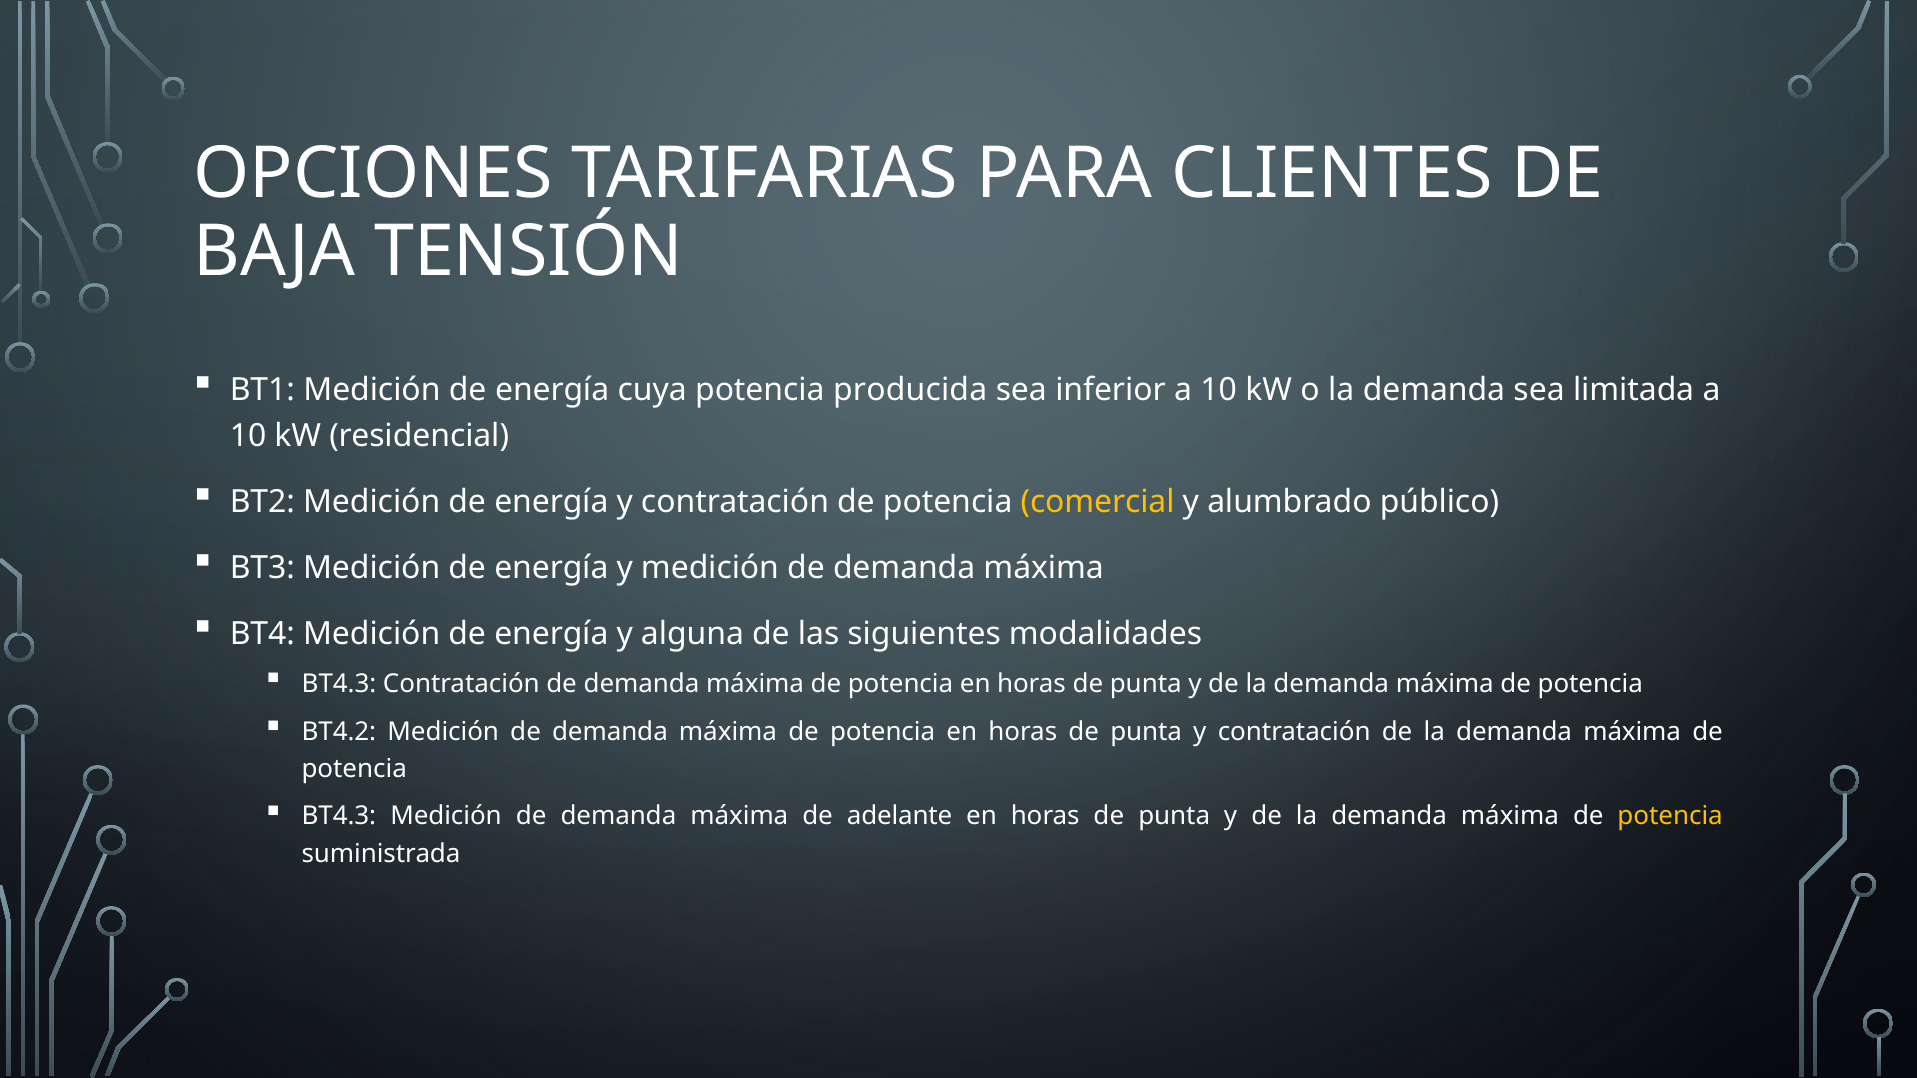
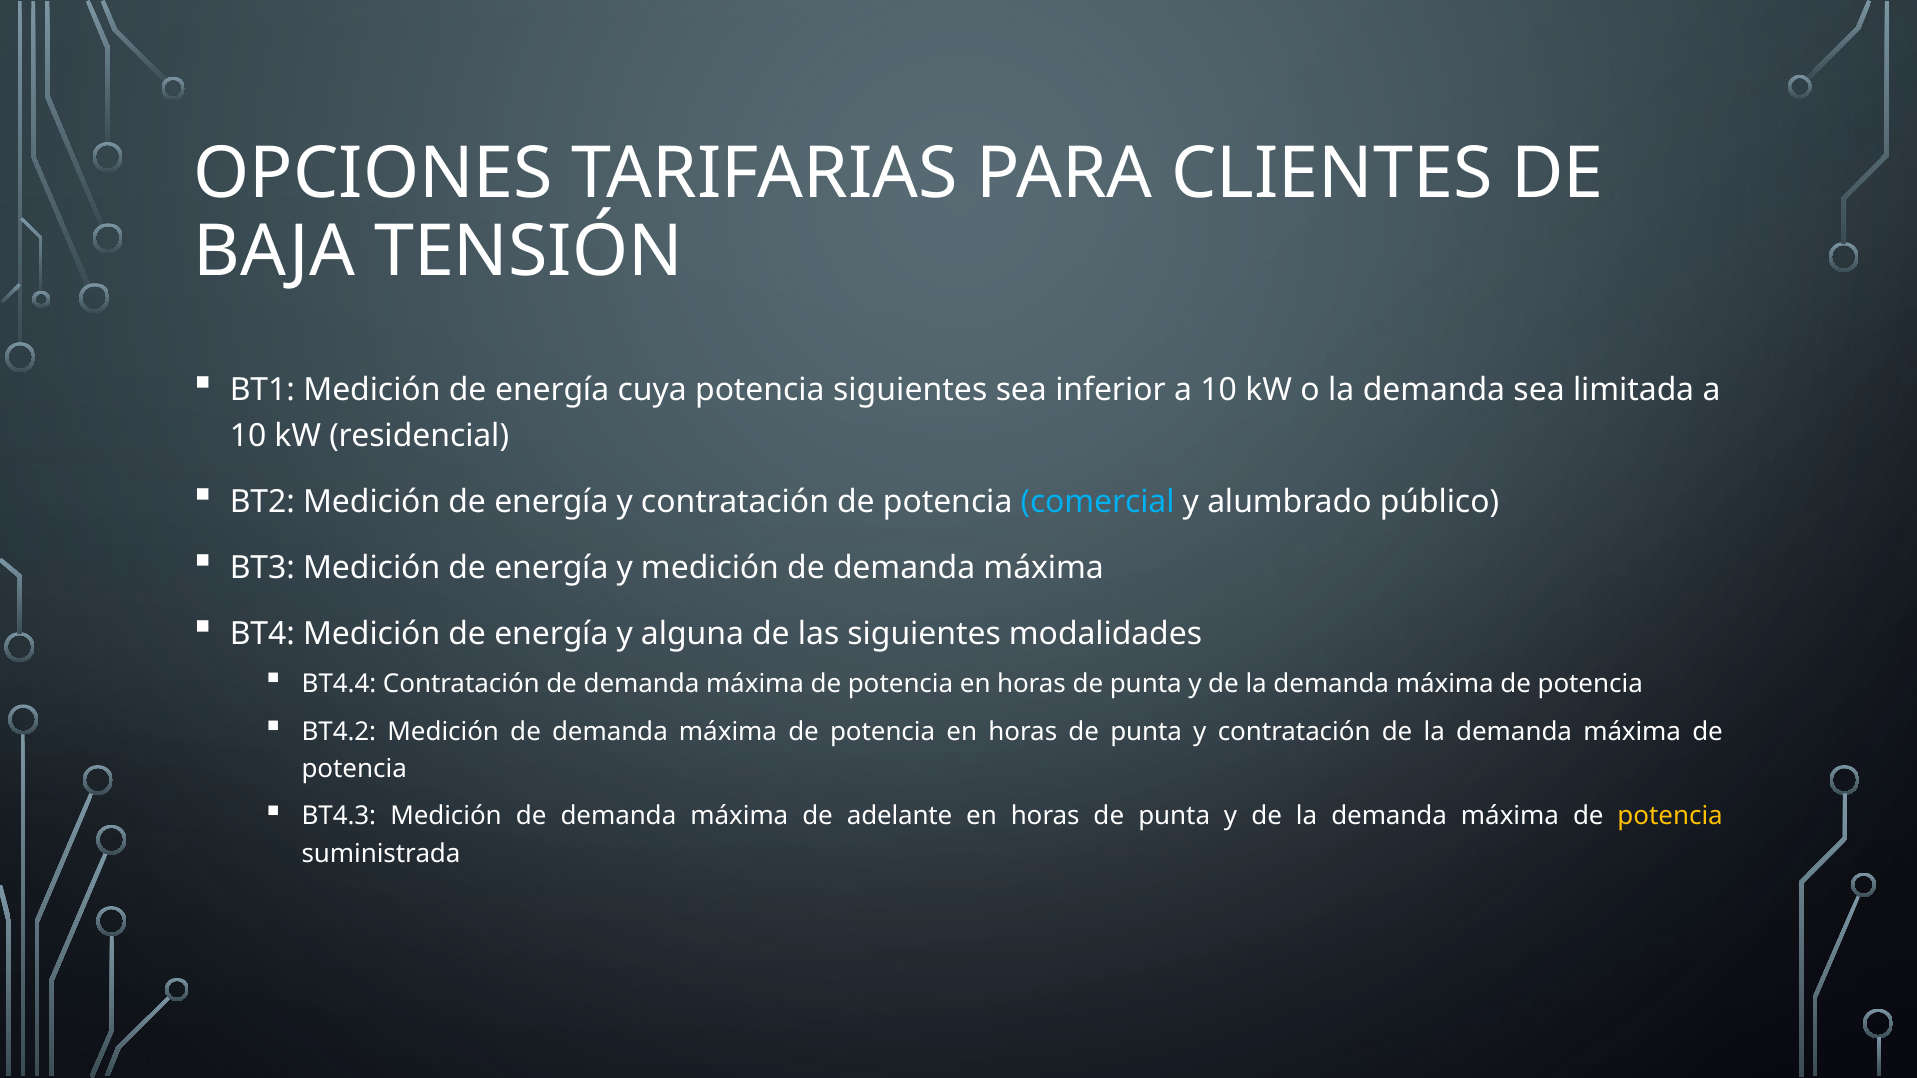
potencia producida: producida -> siguientes
comercial colour: yellow -> light blue
BT4.3 at (339, 684): BT4.3 -> BT4.4
